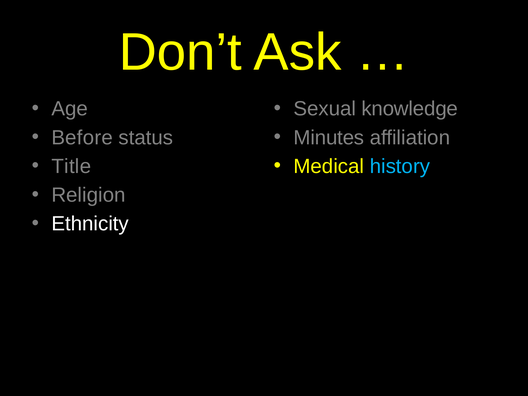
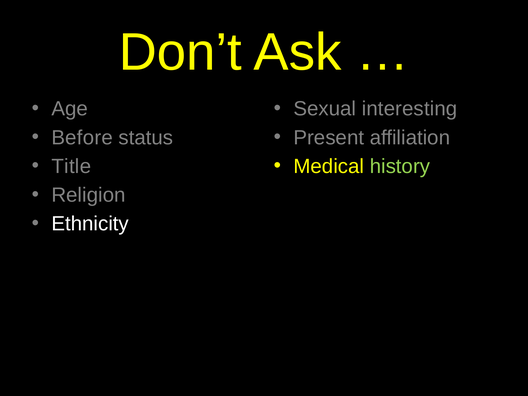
knowledge: knowledge -> interesting
Minutes: Minutes -> Present
history colour: light blue -> light green
